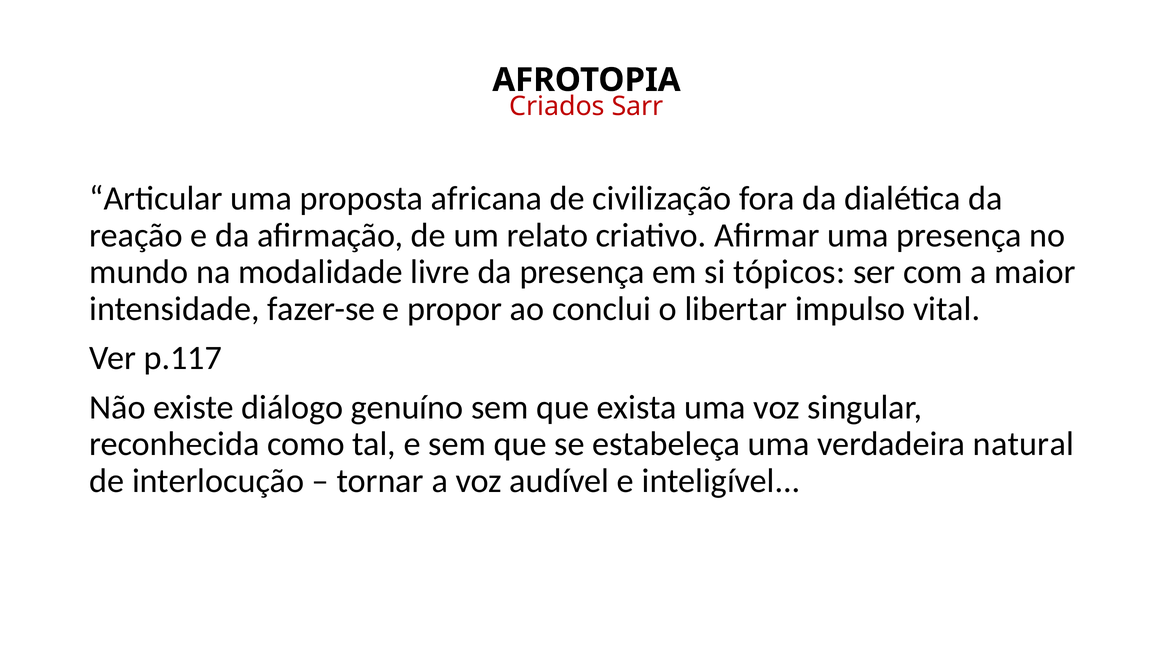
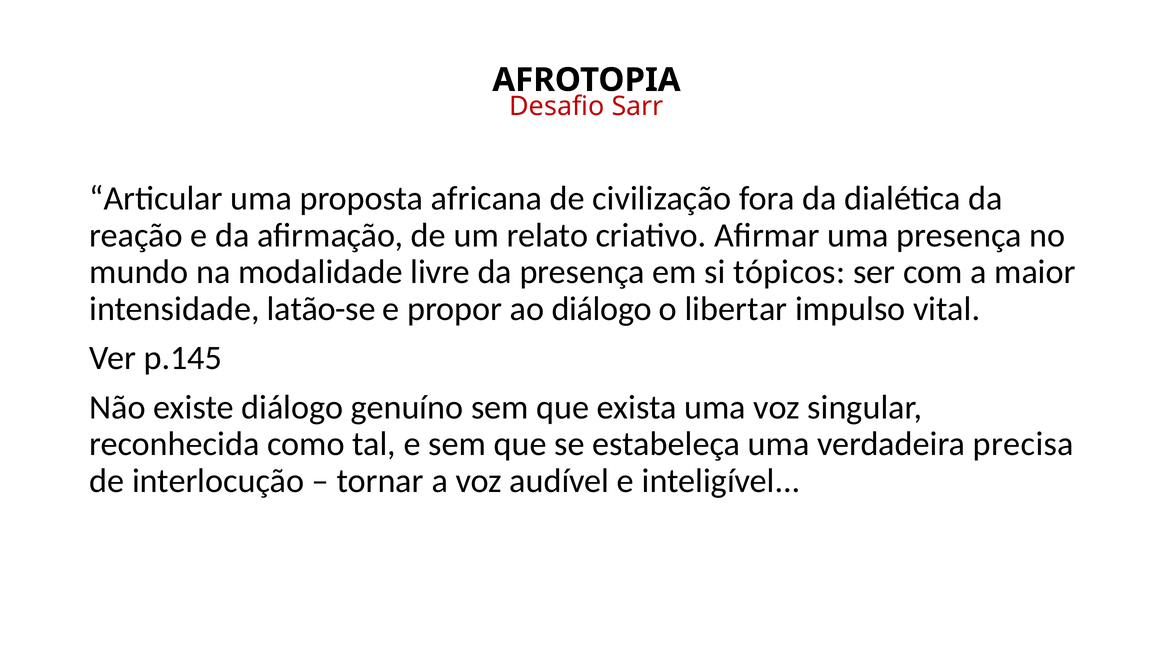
Criados: Criados -> Desafio
fazer-se: fazer-se -> latão-se
ao conclui: conclui -> diálogo
p.117: p.117 -> p.145
natural: natural -> precisa
